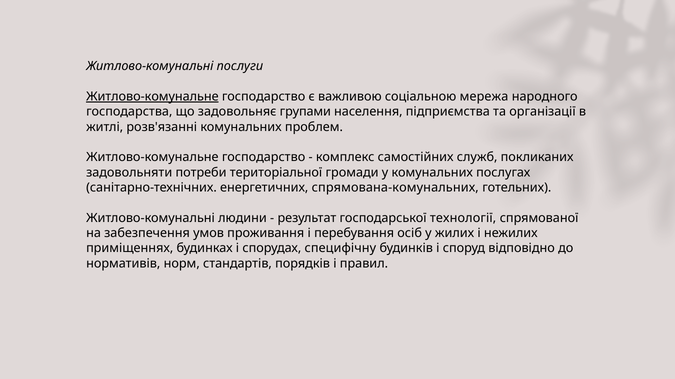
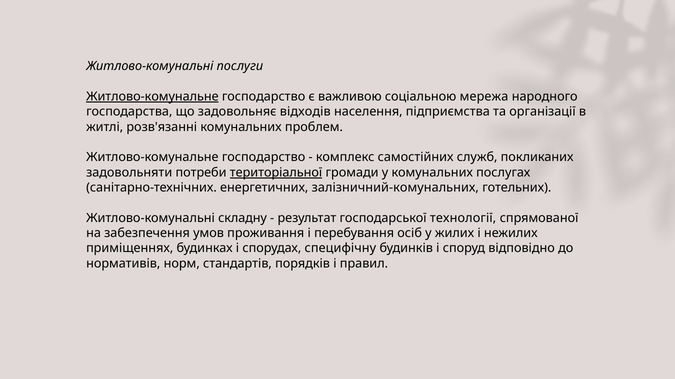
групами: групами -> відходів
територіальної underline: none -> present
спрямована-комунальних: спрямована-комунальних -> залізничний-комунальних
людини: людини -> складну
